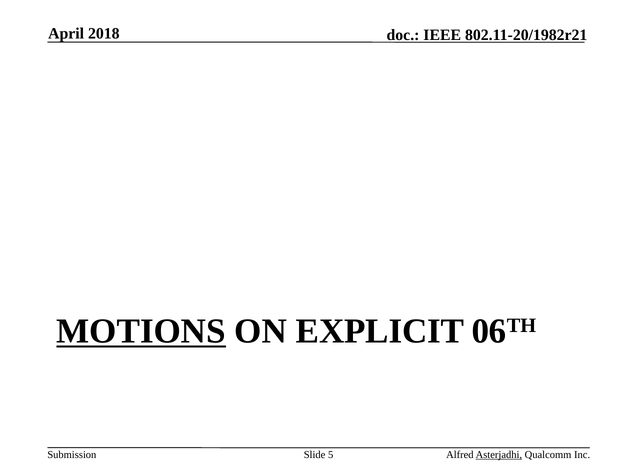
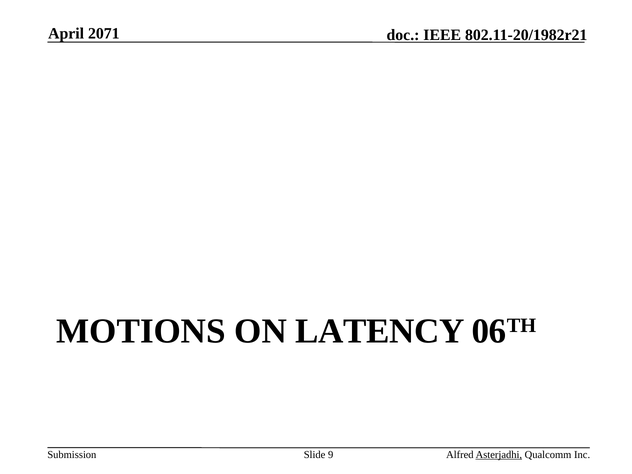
2018: 2018 -> 2071
MOTIONS underline: present -> none
EXPLICIT: EXPLICIT -> LATENCY
5: 5 -> 9
